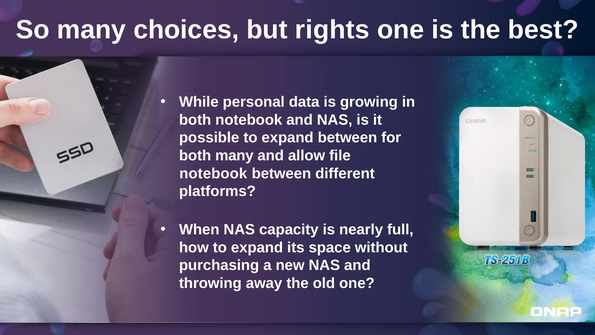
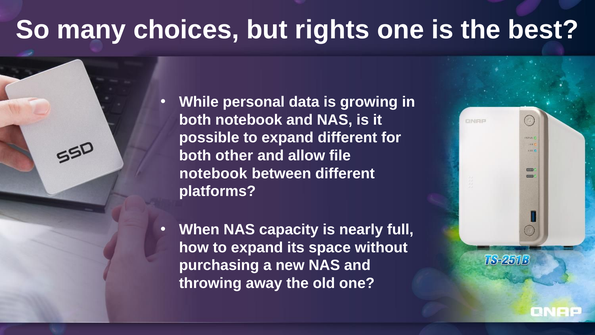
expand between: between -> different
both many: many -> other
